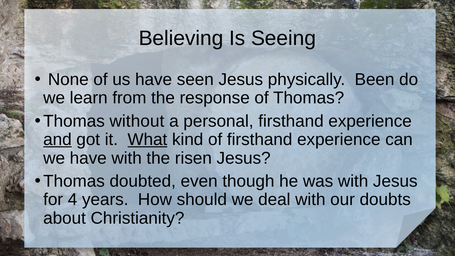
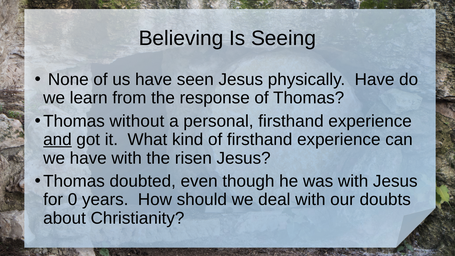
physically Been: Been -> Have
What underline: present -> none
4: 4 -> 0
